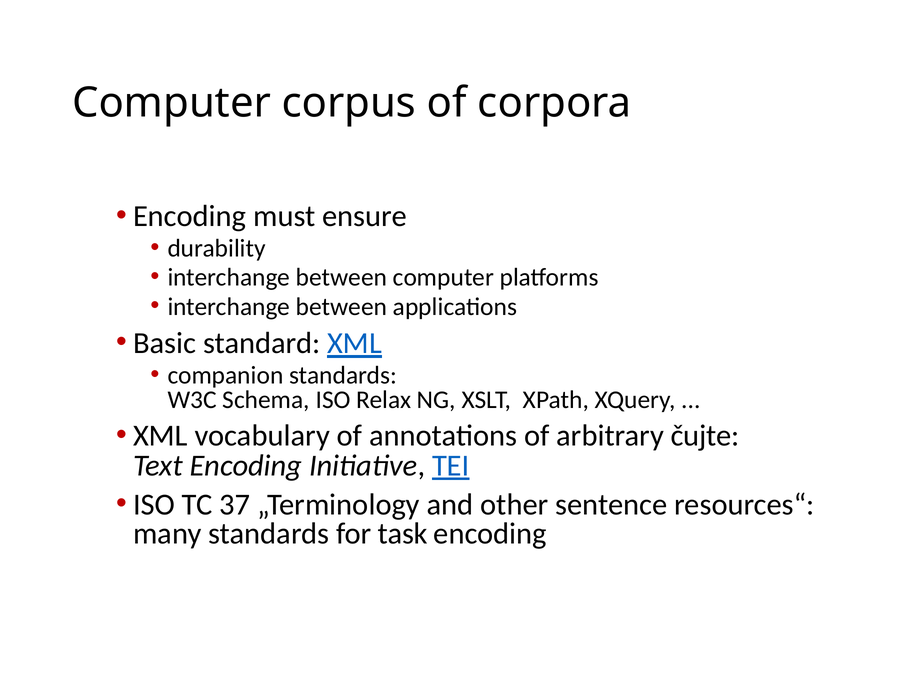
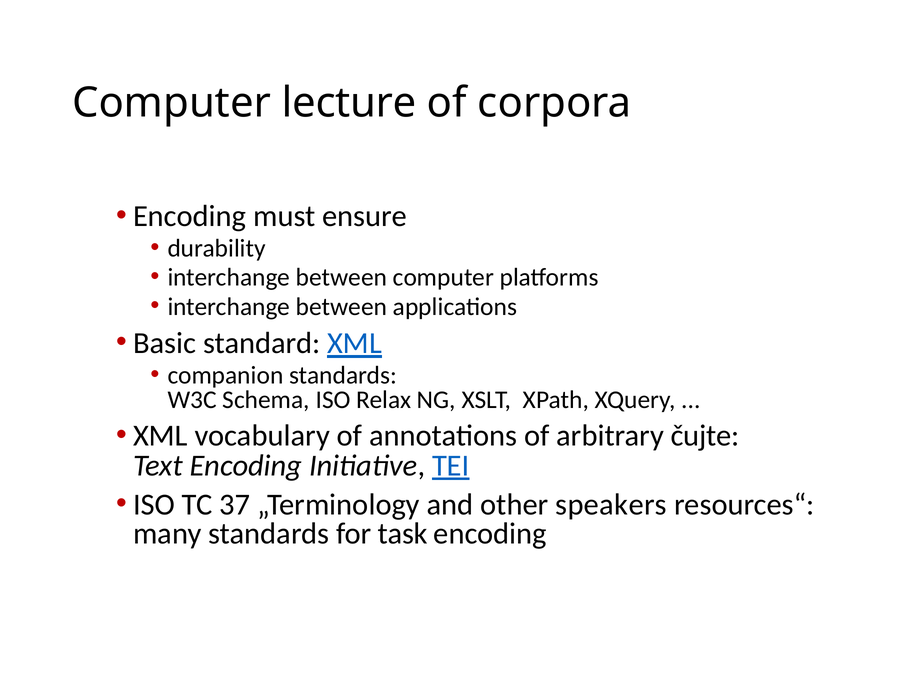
corpus: corpus -> lecture
sentence: sentence -> speakers
